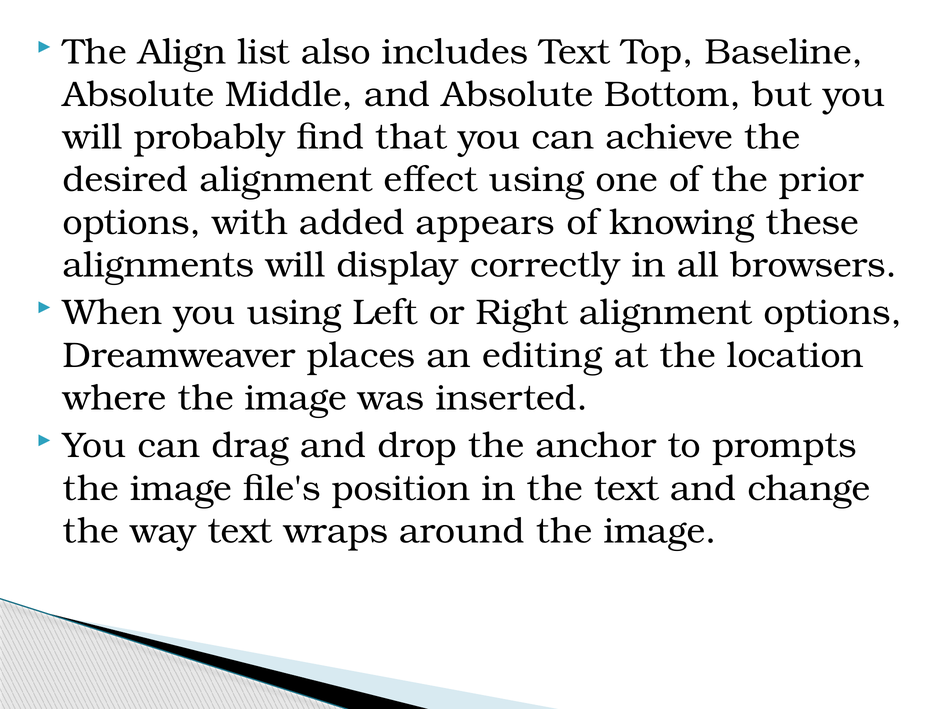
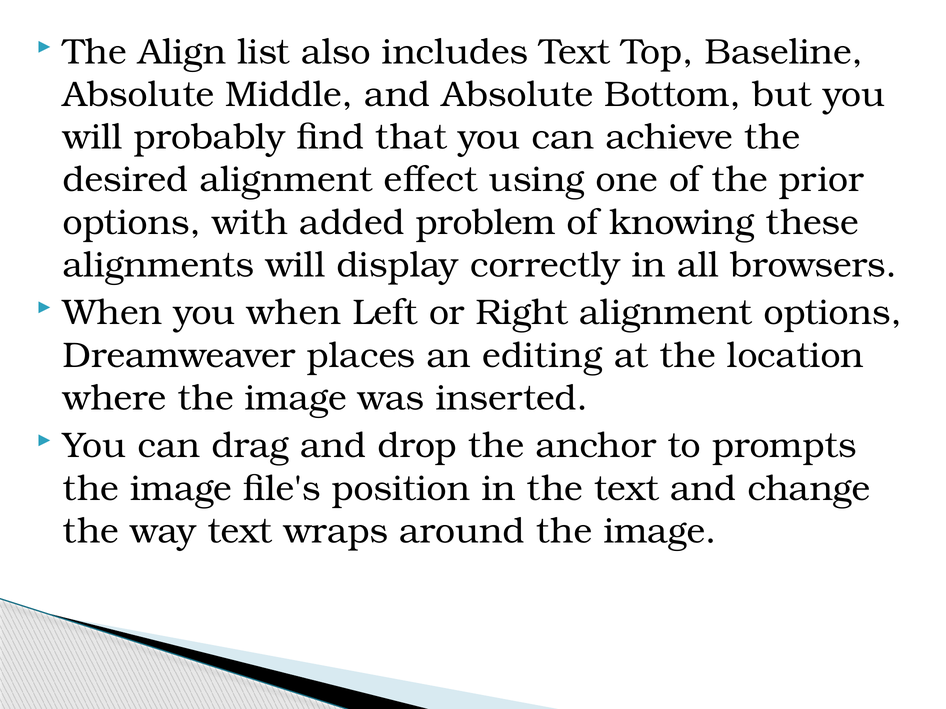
appears: appears -> problem
you using: using -> when
